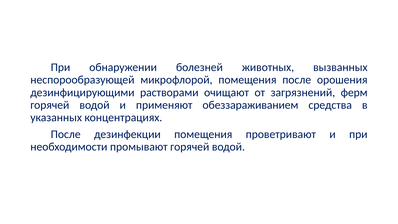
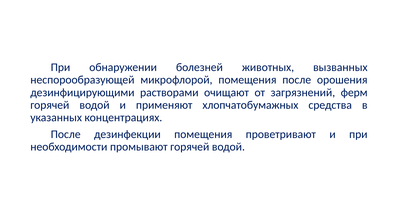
обеззараживанием: обеззараживанием -> хлопчатобумажных
